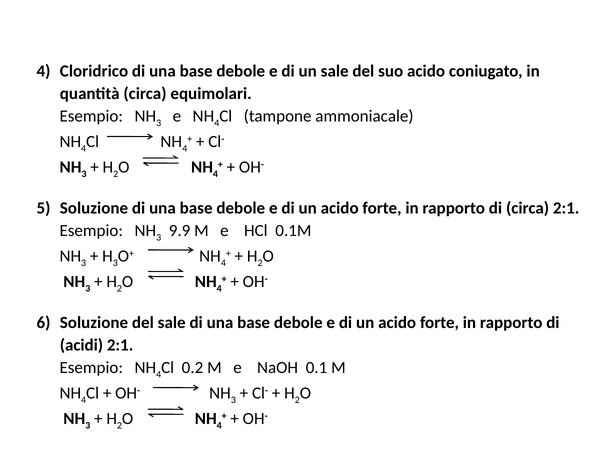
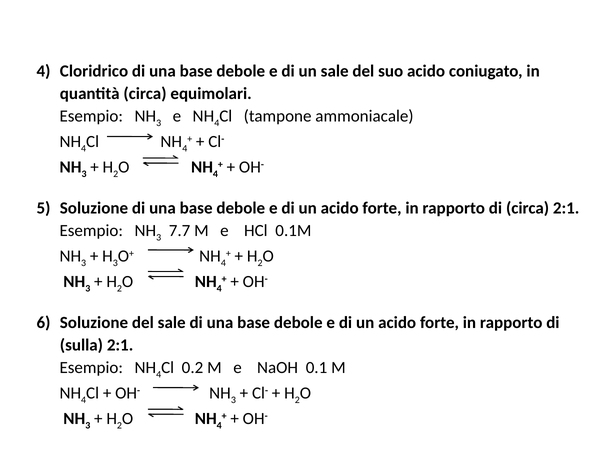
9.9: 9.9 -> 7.7
acidi: acidi -> sulla
